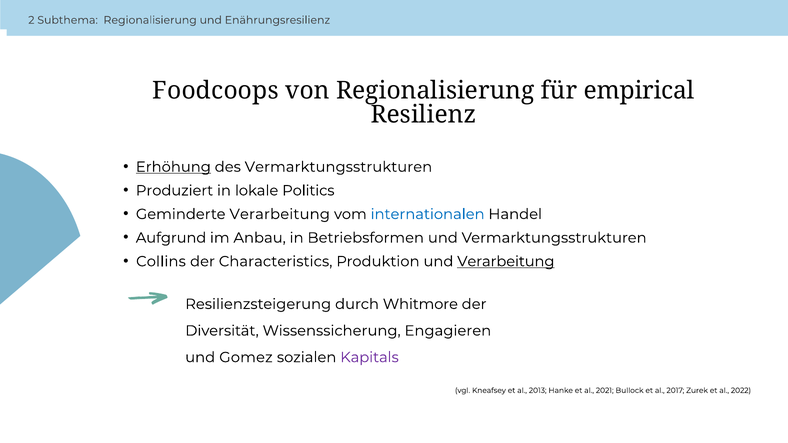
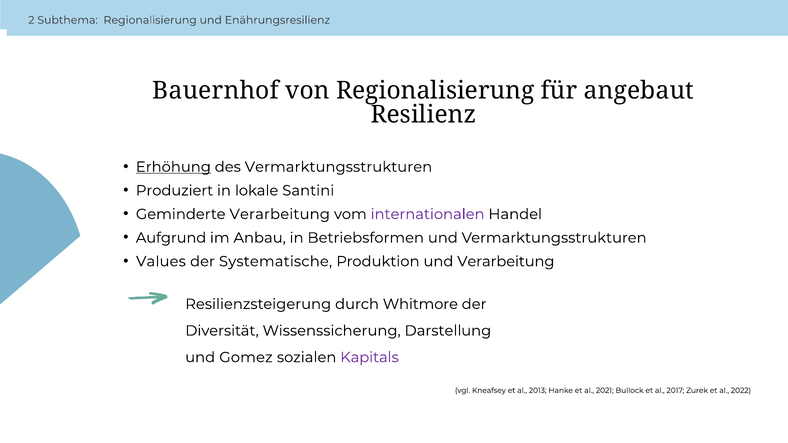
Foodcoops: Foodcoops -> Bauernhof
empirical: empirical -> angebaut
Politics: Politics -> Santini
internationalen colour: blue -> purple
Collins: Collins -> Values
Characteristics: Characteristics -> Systematische
Verarbeitung at (506, 262) underline: present -> none
Engagieren: Engagieren -> Darstellung
